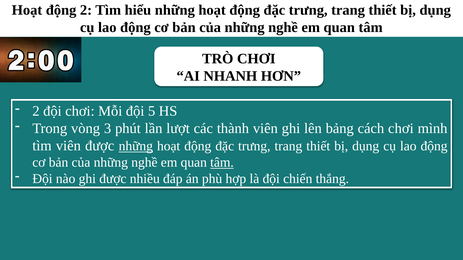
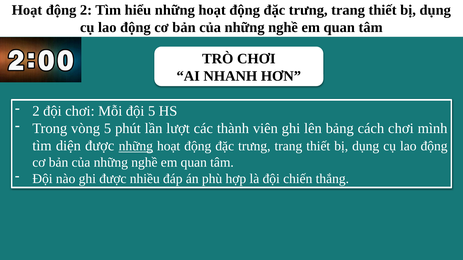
vòng 3: 3 -> 5
tìm viên: viên -> diện
tâm at (222, 163) underline: present -> none
